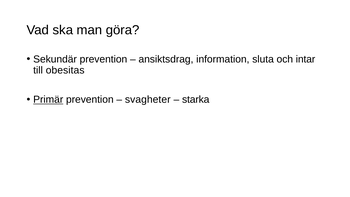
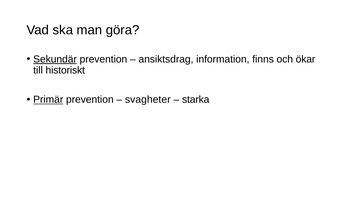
Sekundär underline: none -> present
sluta: sluta -> finns
intar: intar -> ökar
obesitas: obesitas -> historiskt
